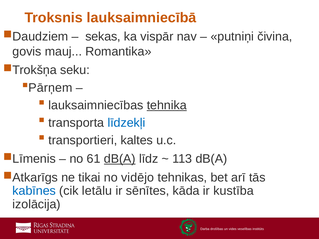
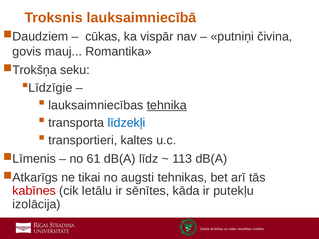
sekas: sekas -> cūkas
Pārņem: Pārņem -> Līdzīgie
dB(A at (120, 159) underline: present -> none
vidējo: vidējo -> augsti
kabīnes colour: blue -> red
kustība: kustība -> putekļu
